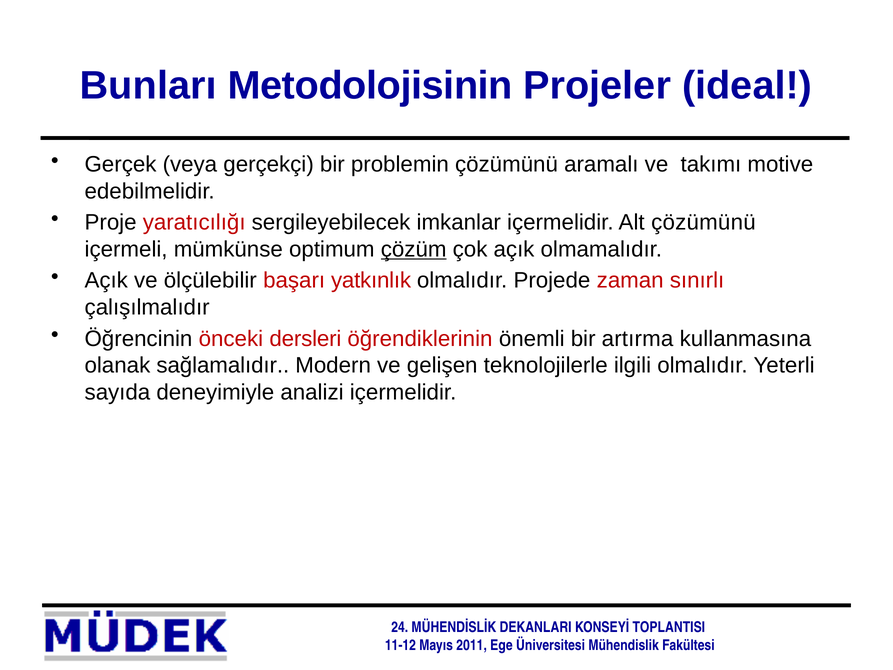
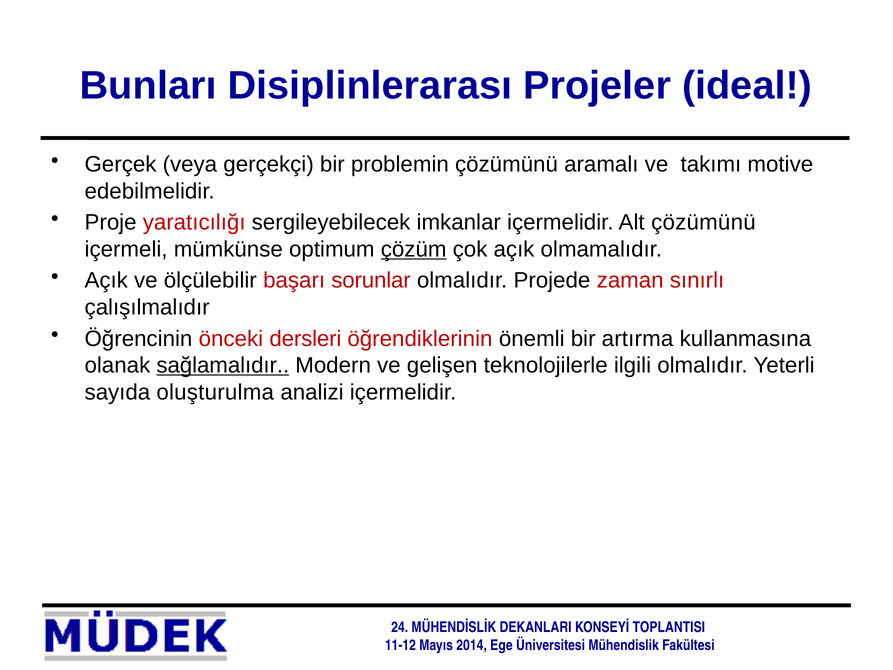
Metodolojisinin: Metodolojisinin -> Disiplinlerarası
yatkınlık: yatkınlık -> sorunlar
sağlamalıdır underline: none -> present
deneyimiyle: deneyimiyle -> oluşturulma
2011: 2011 -> 2014
